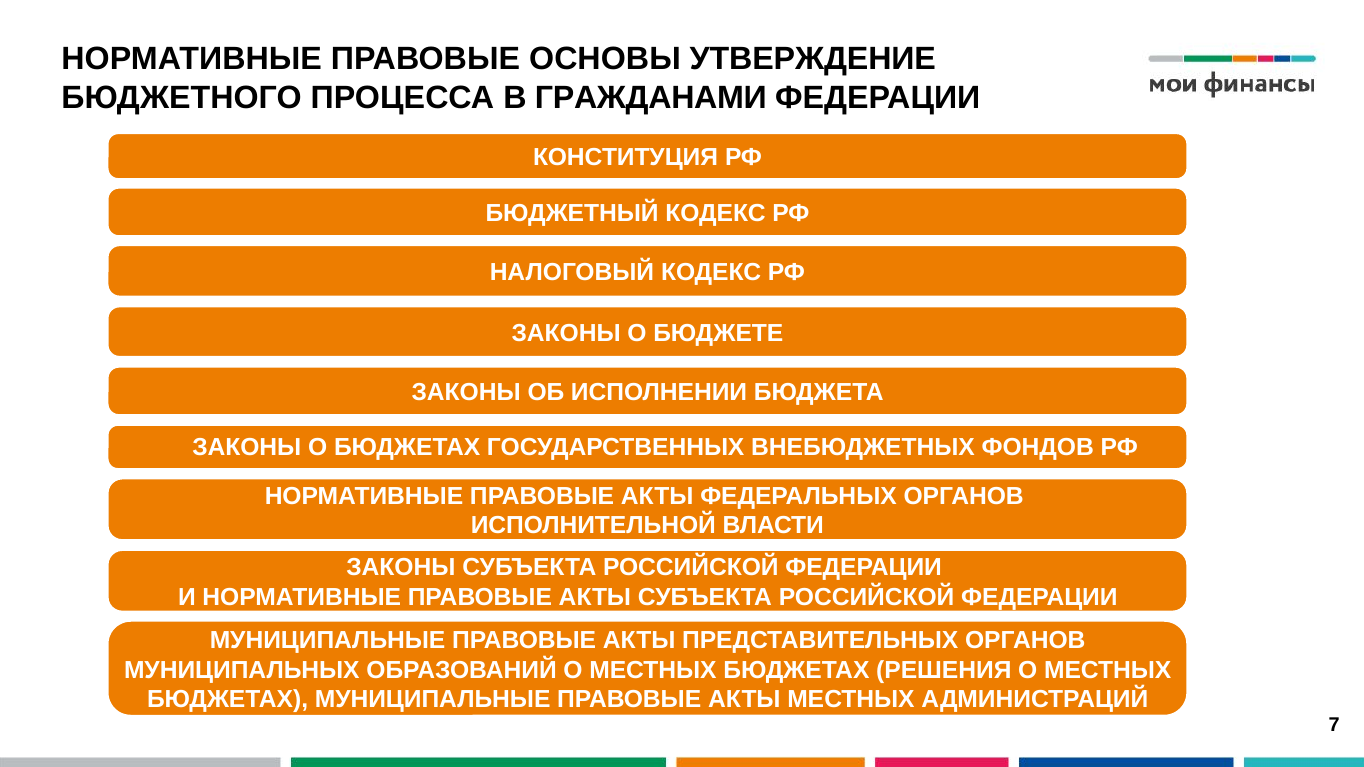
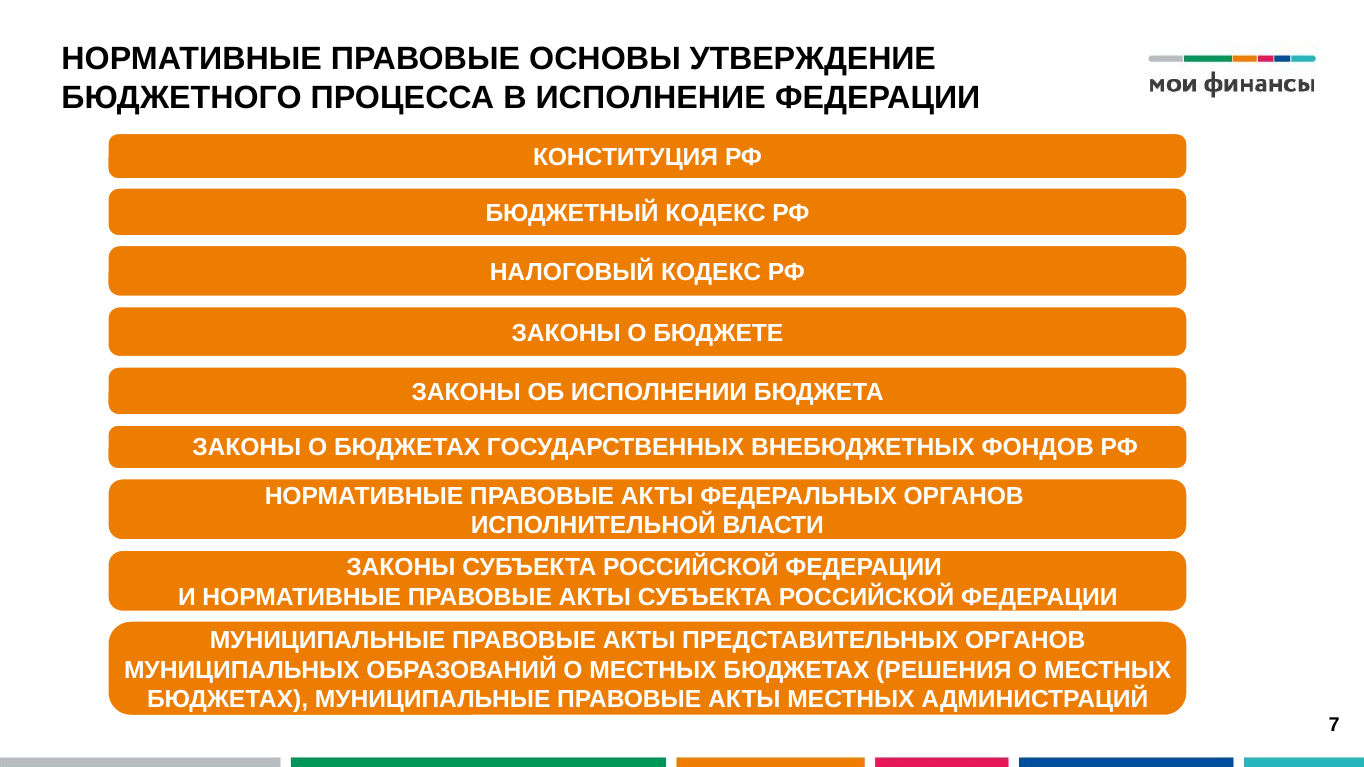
ГРАЖДАНАМИ: ГРАЖДАНАМИ -> ИСПОЛНЕНИЕ
